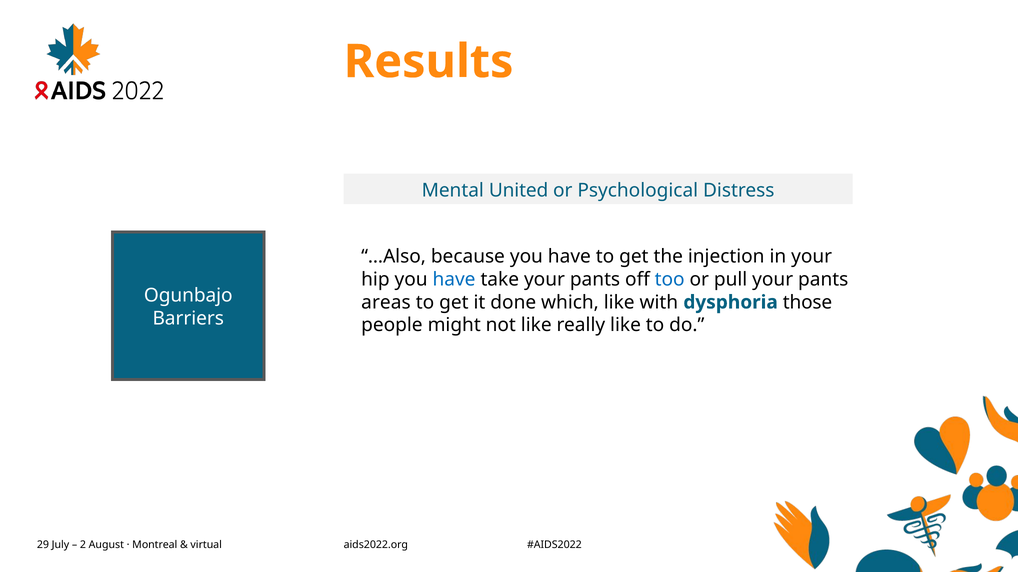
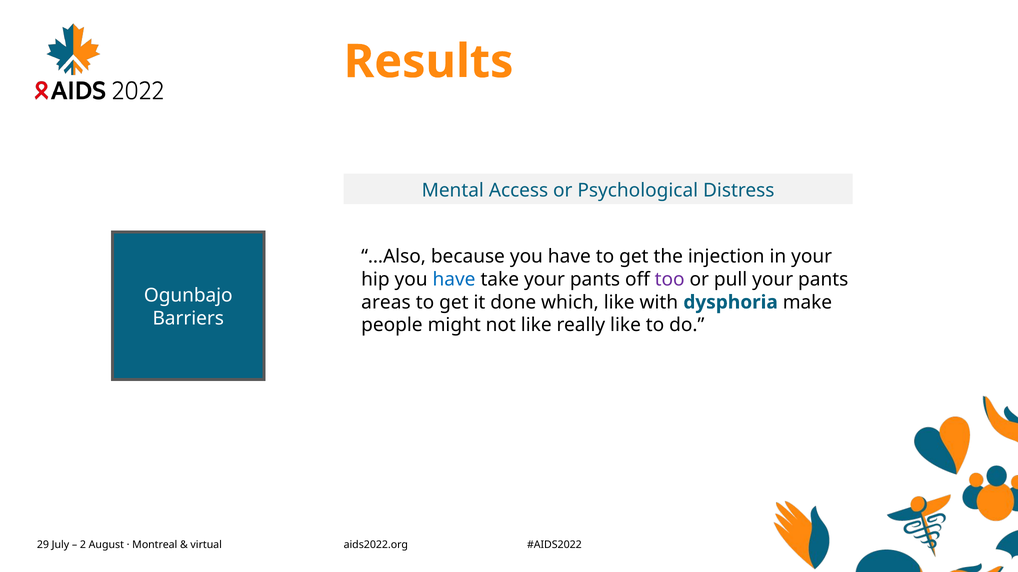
United: United -> Access
too colour: blue -> purple
those: those -> make
